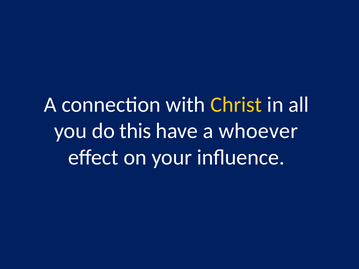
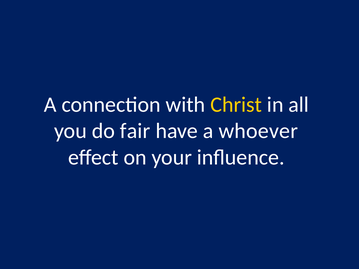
this: this -> fair
